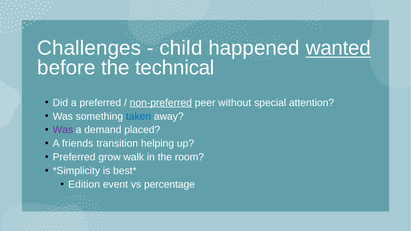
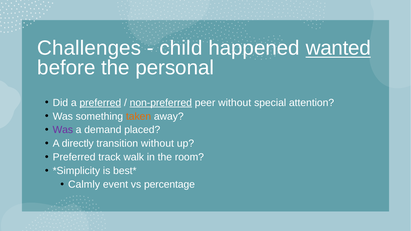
technical: technical -> personal
preferred at (100, 103) underline: none -> present
taken colour: blue -> orange
friends: friends -> directly
transition helping: helping -> without
grow: grow -> track
Edition: Edition -> Calmly
